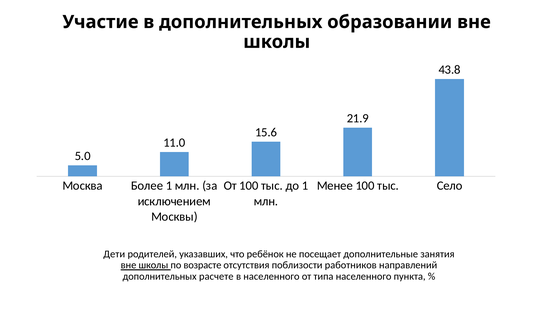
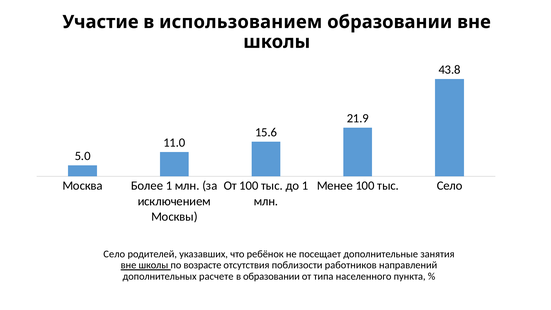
в дополнительных: дополнительных -> использованием
Дети at (114, 254): Дети -> Село
в населенного: населенного -> образовании
